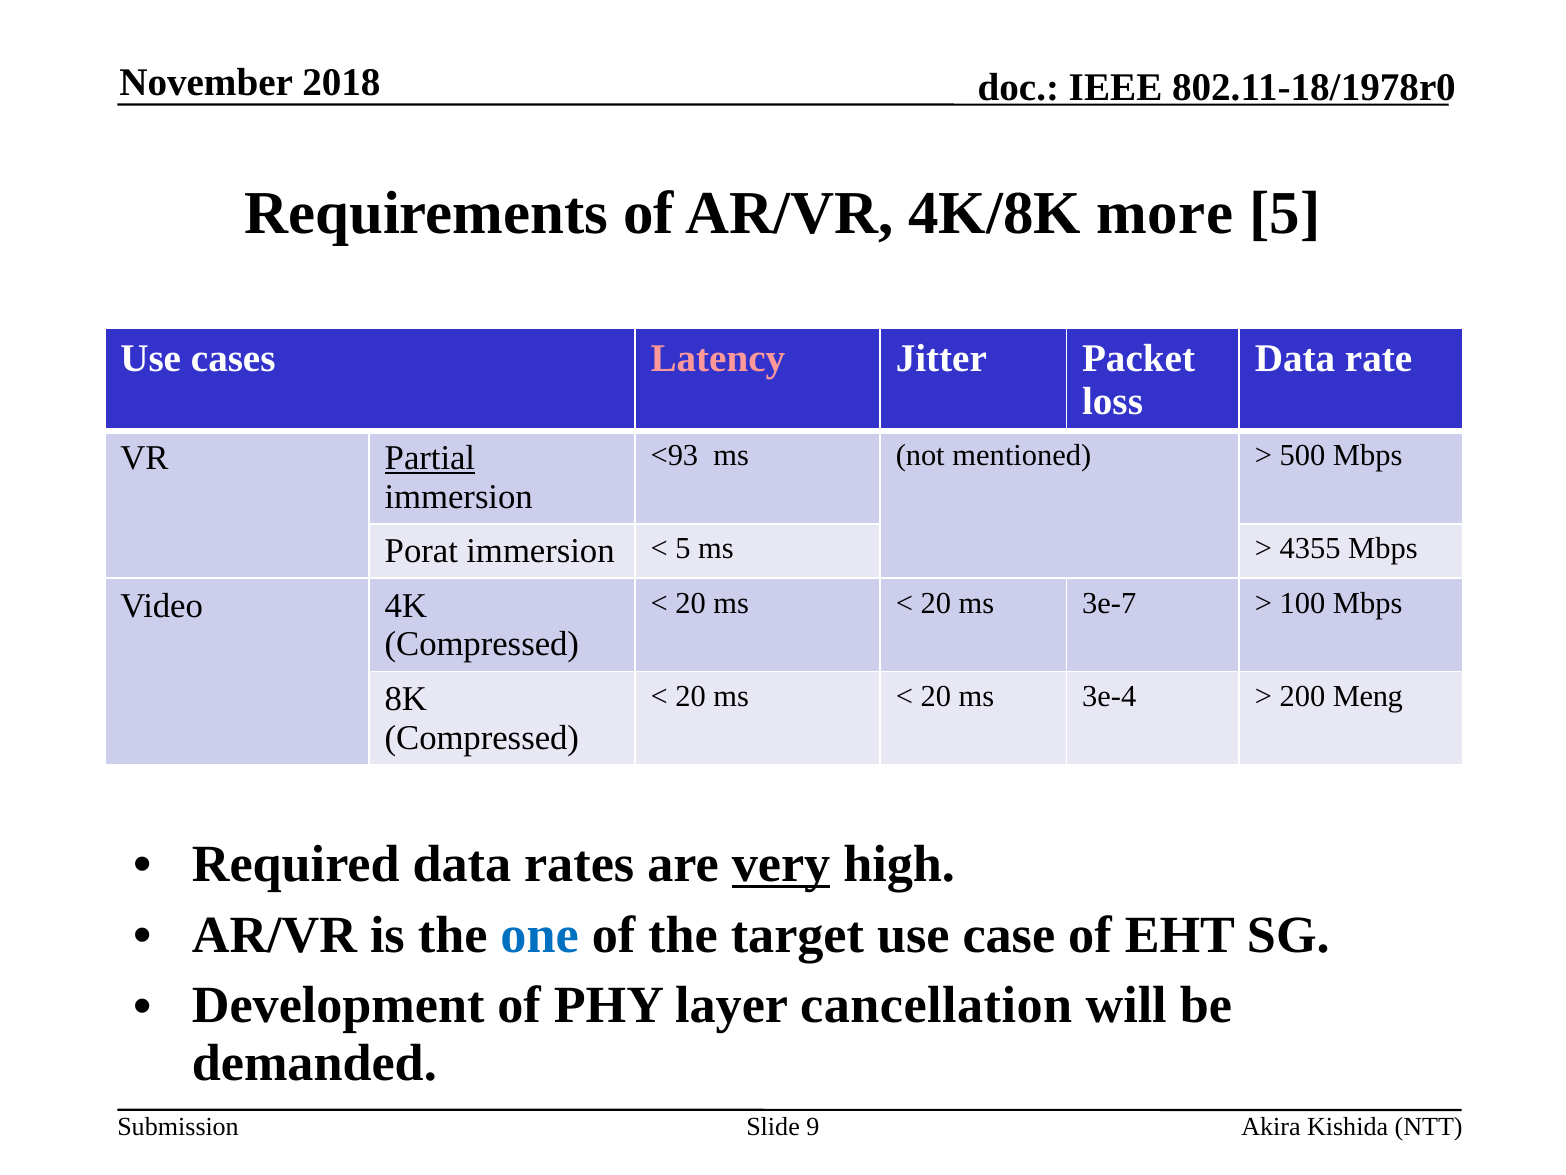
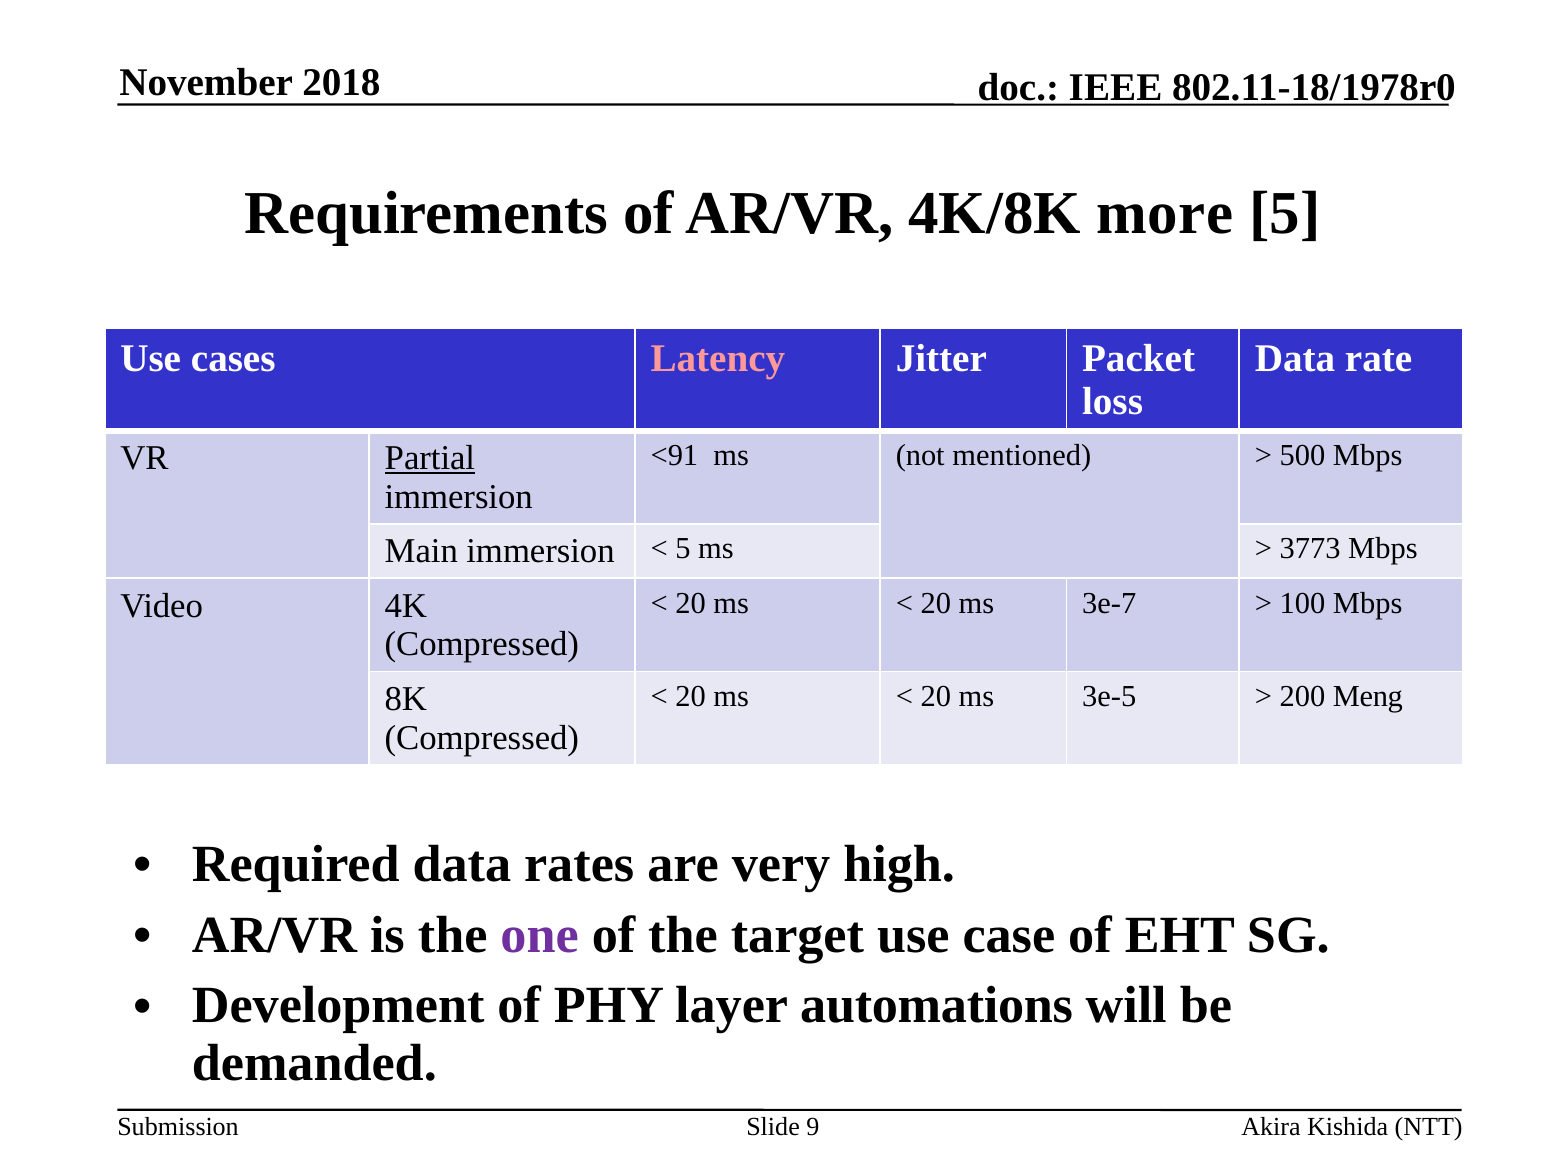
<93: <93 -> <91
Porat: Porat -> Main
4355: 4355 -> 3773
3e-4: 3e-4 -> 3e-5
very underline: present -> none
one colour: blue -> purple
cancellation: cancellation -> automations
